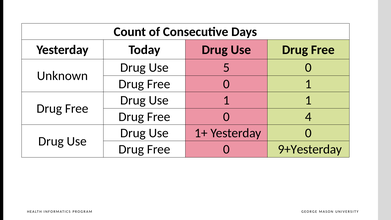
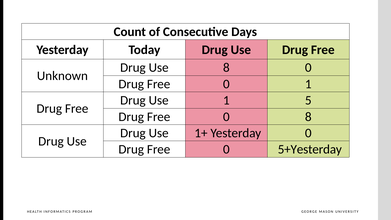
Use 5: 5 -> 8
1 1: 1 -> 5
0 4: 4 -> 8
9+Yesterday: 9+Yesterday -> 5+Yesterday
